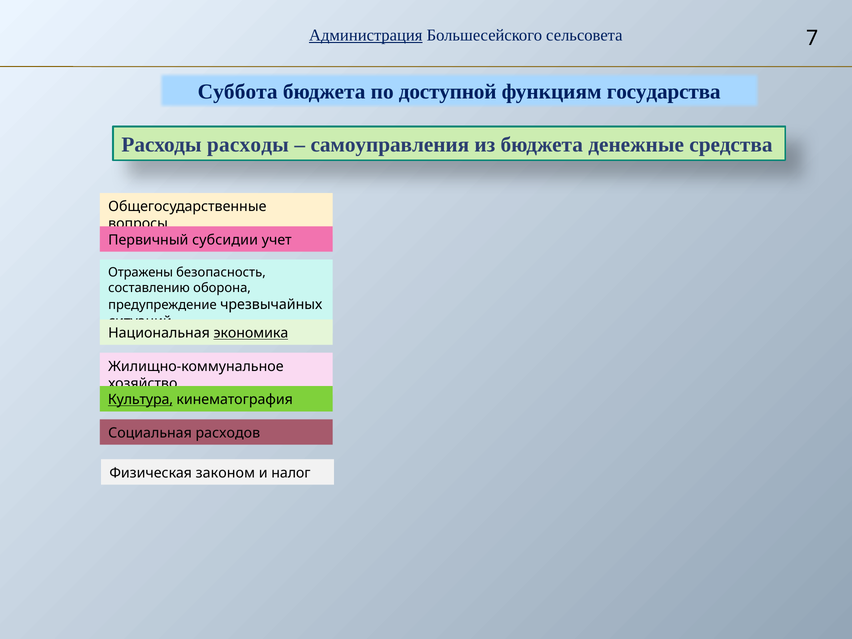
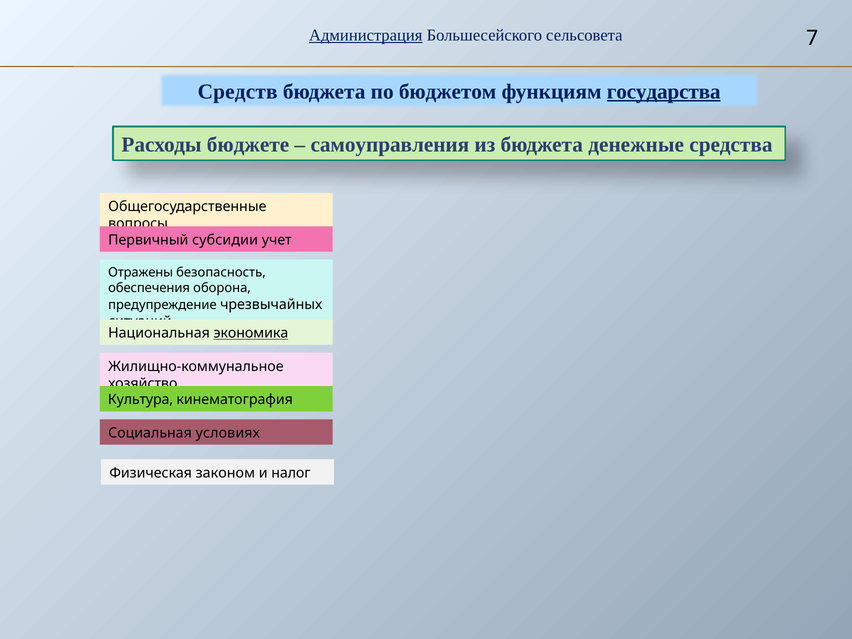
Суббота: Суббота -> Средств
доступной: доступной -> бюджетом
государства underline: none -> present
Расходы расходы: расходы -> бюджете
составлению: составлению -> обеспечения
Культура underline: present -> none
расходов: расходов -> условиях
